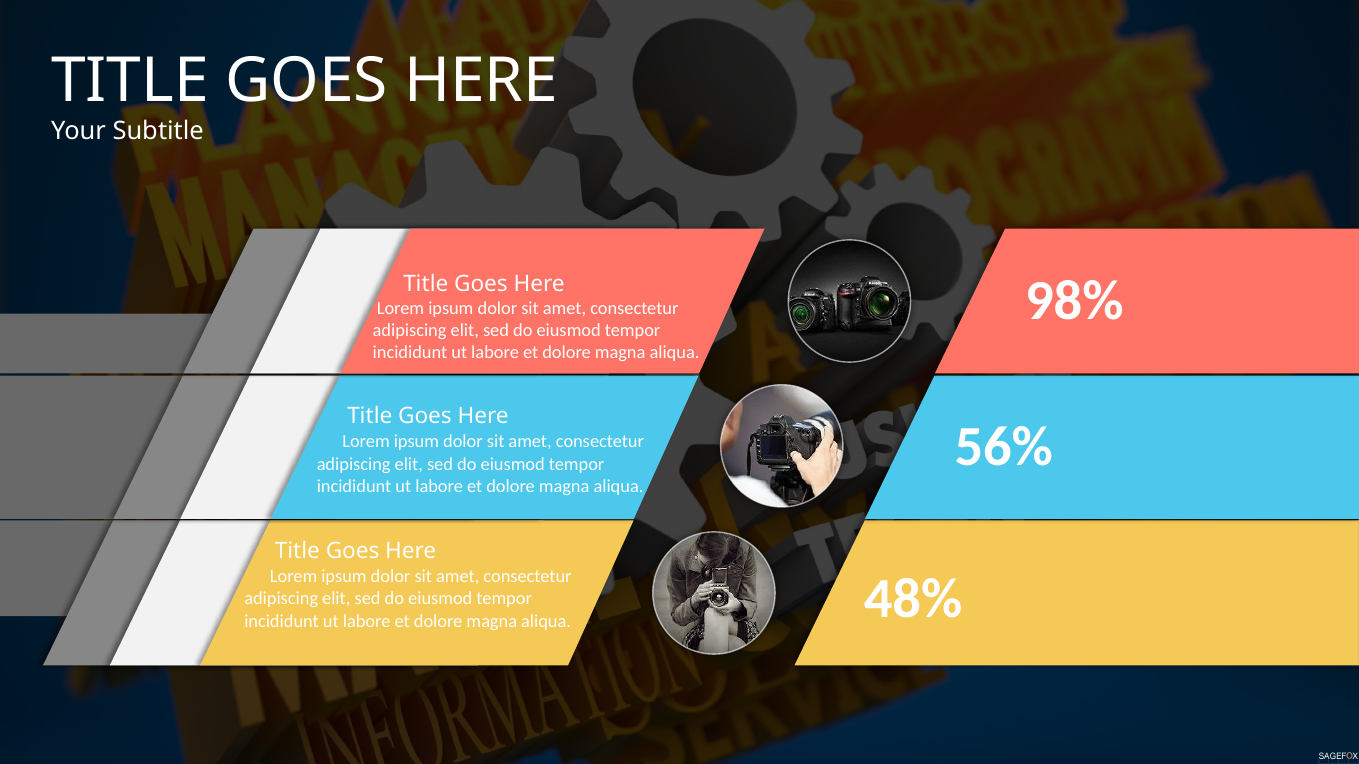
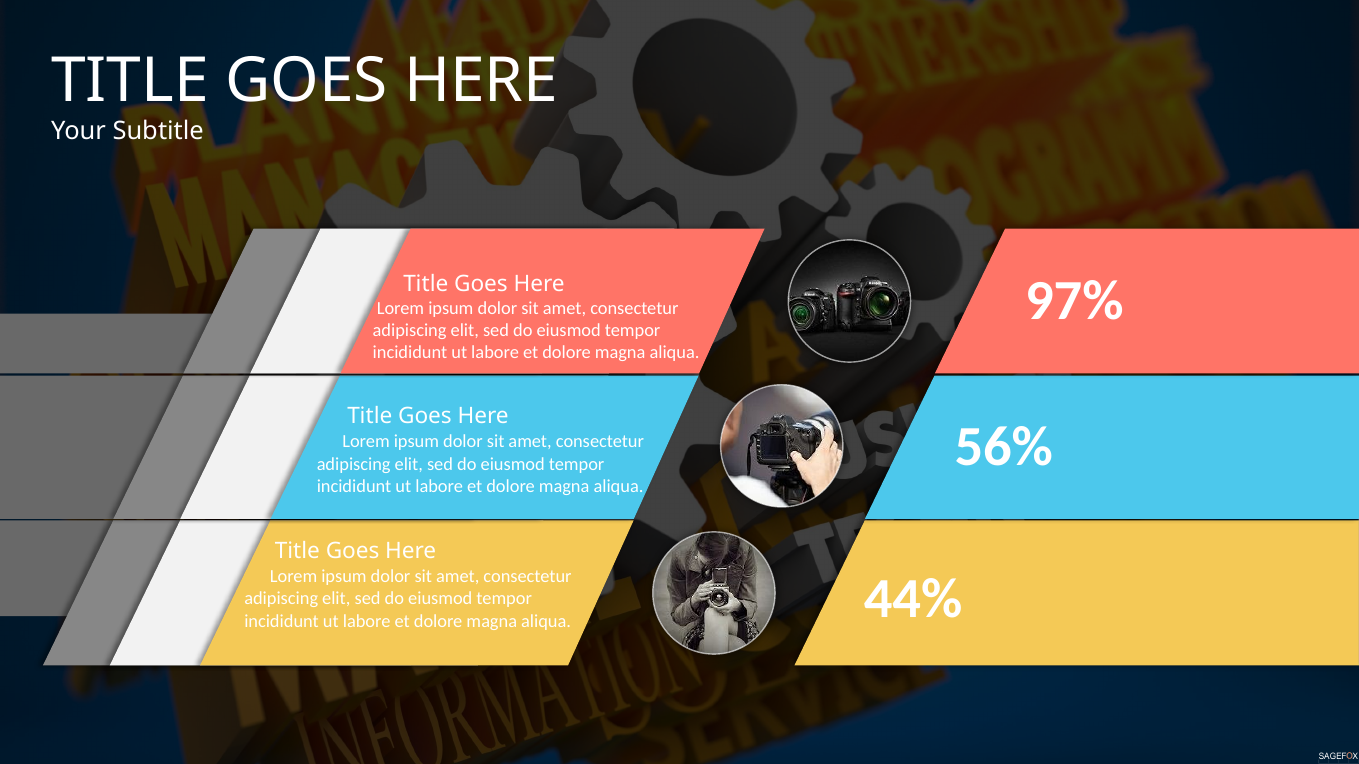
98%: 98% -> 97%
48%: 48% -> 44%
